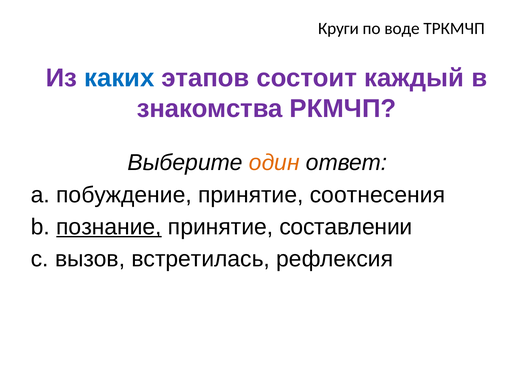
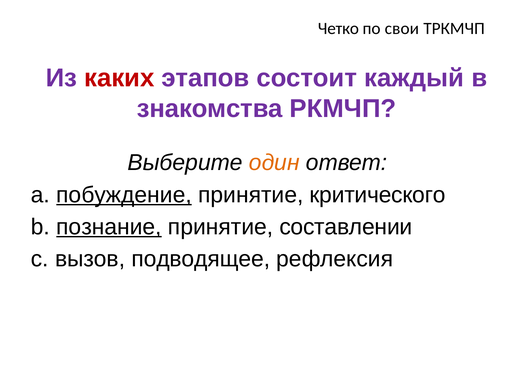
Круги: Круги -> Четко
воде: воде -> свои
каких colour: blue -> red
побуждение underline: none -> present
соотнесения: соотнесения -> критического
встретилась: встретилась -> подводящее
